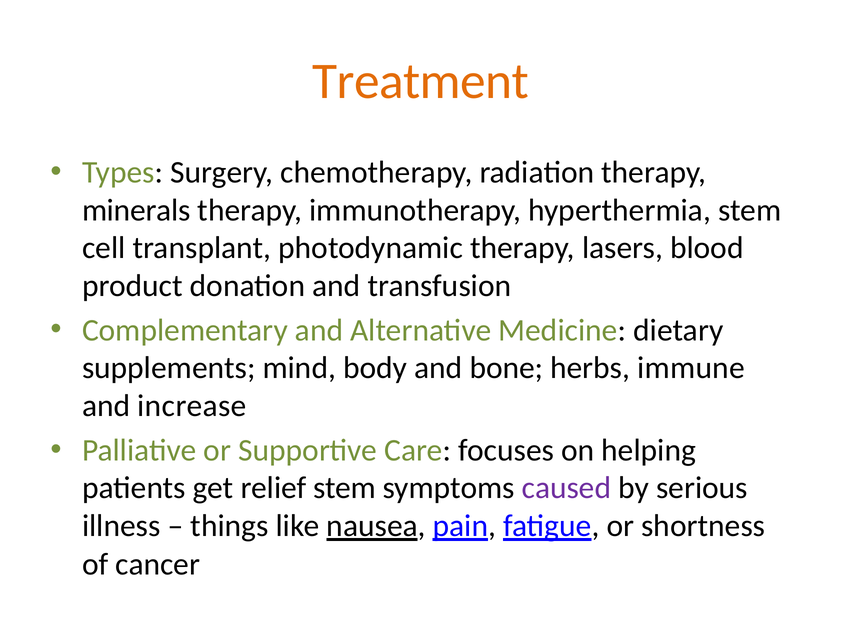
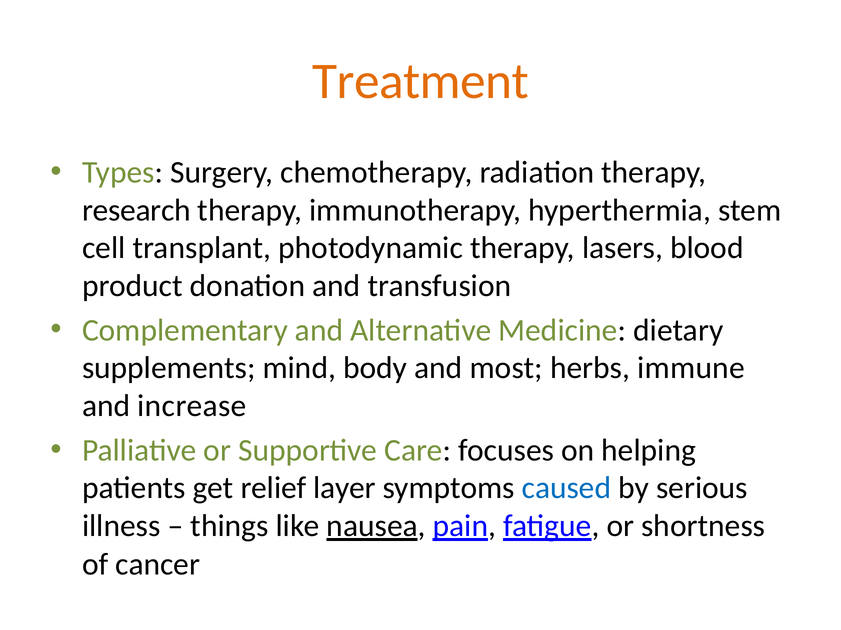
minerals: minerals -> research
bone: bone -> most
relief stem: stem -> layer
caused colour: purple -> blue
